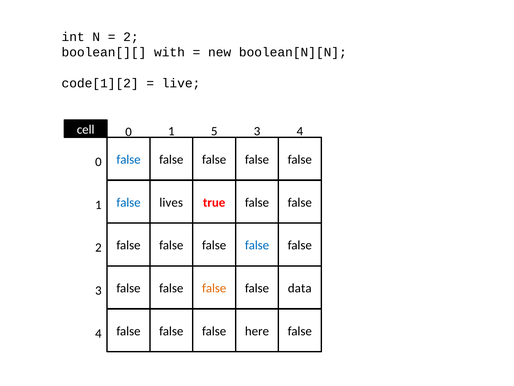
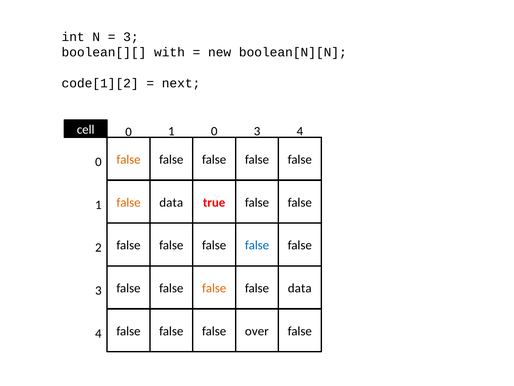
2 at (131, 37): 2 -> 3
live: live -> next
1 5: 5 -> 0
false at (128, 159) colour: blue -> orange
false at (128, 202) colour: blue -> orange
lives at (171, 202): lives -> data
here: here -> over
